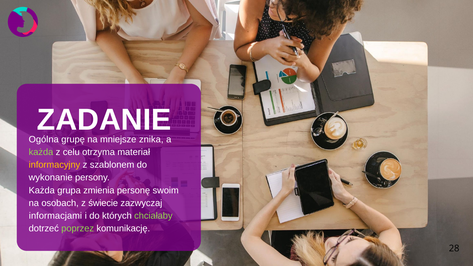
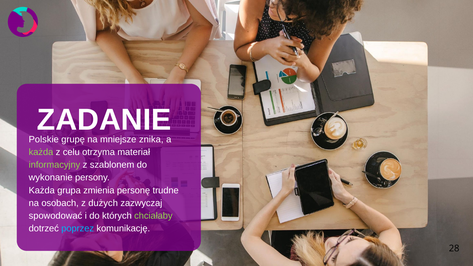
Ogólna: Ogólna -> Polskie
informacyjny colour: yellow -> light green
swoim: swoim -> trudne
świecie: świecie -> dużych
informacjami: informacjami -> spowodować
poprzez colour: light green -> light blue
